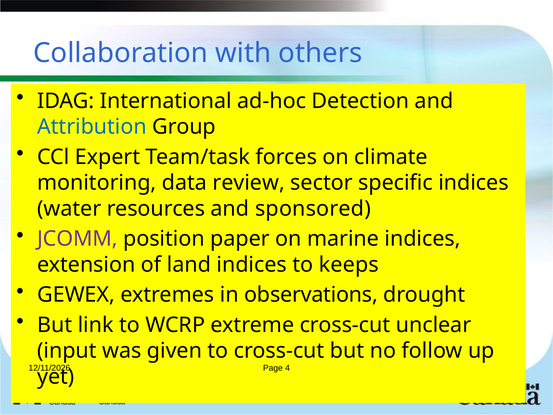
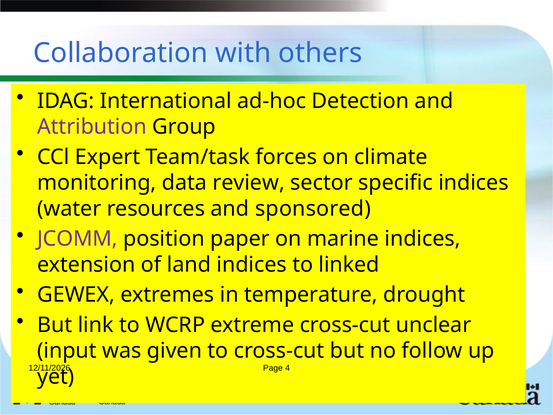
Attribution colour: blue -> purple
keeps: keeps -> linked
observations: observations -> temperature
